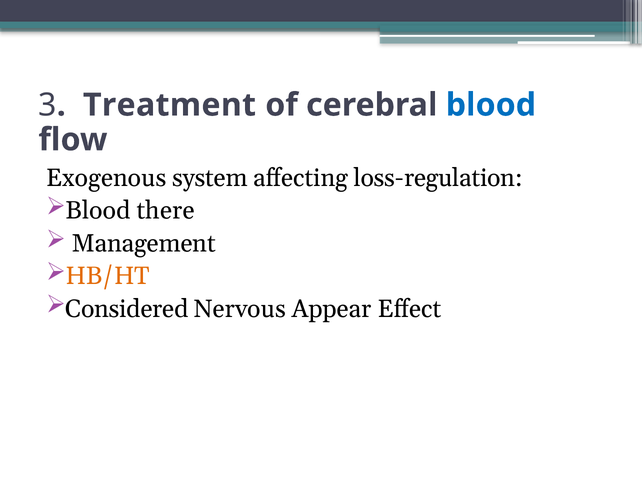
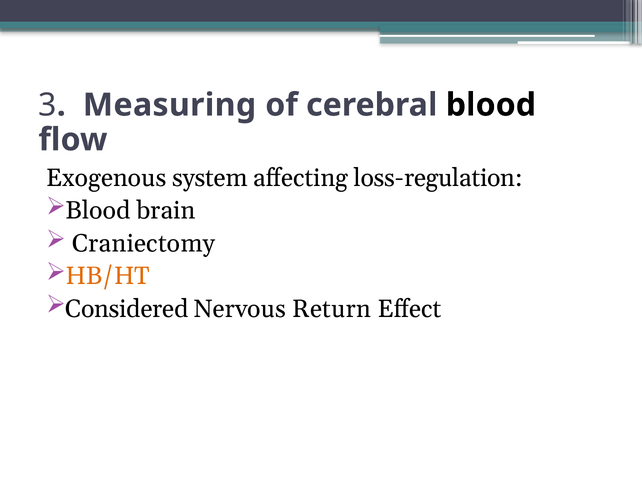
Treatment: Treatment -> Measuring
blood at (491, 105) colour: blue -> black
there: there -> brain
Management: Management -> Craniectomy
Appear: Appear -> Return
